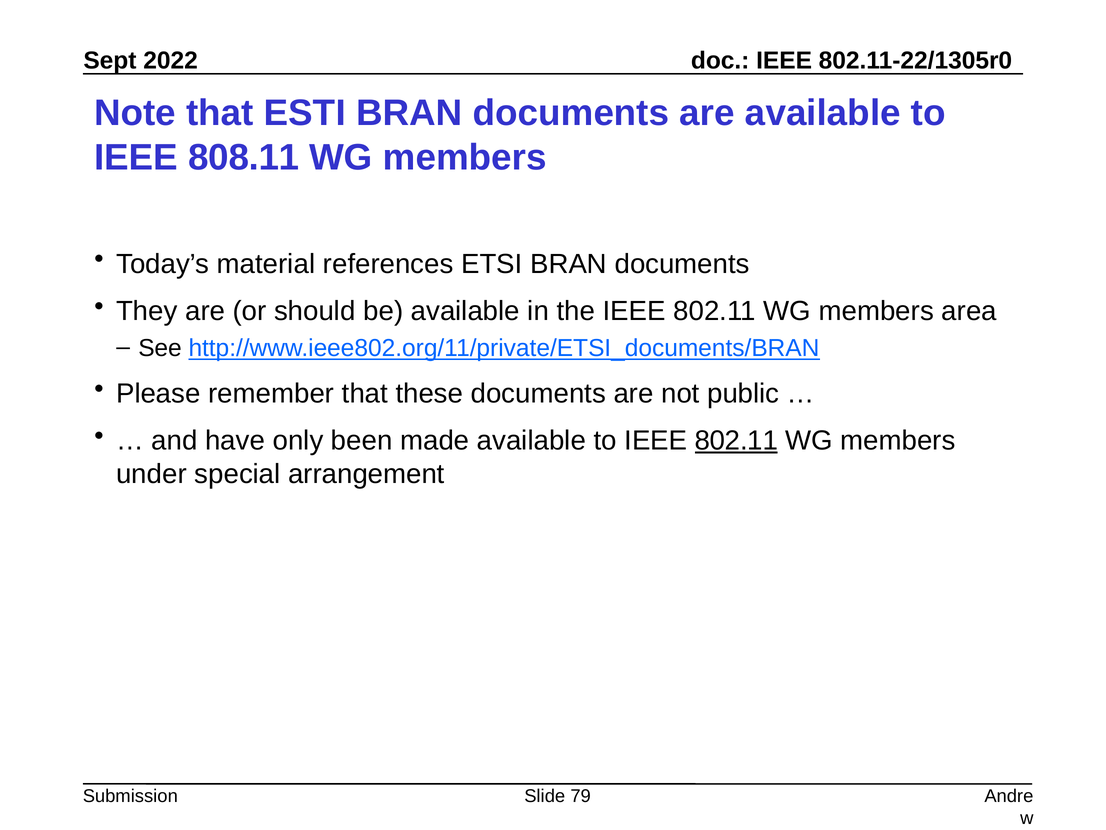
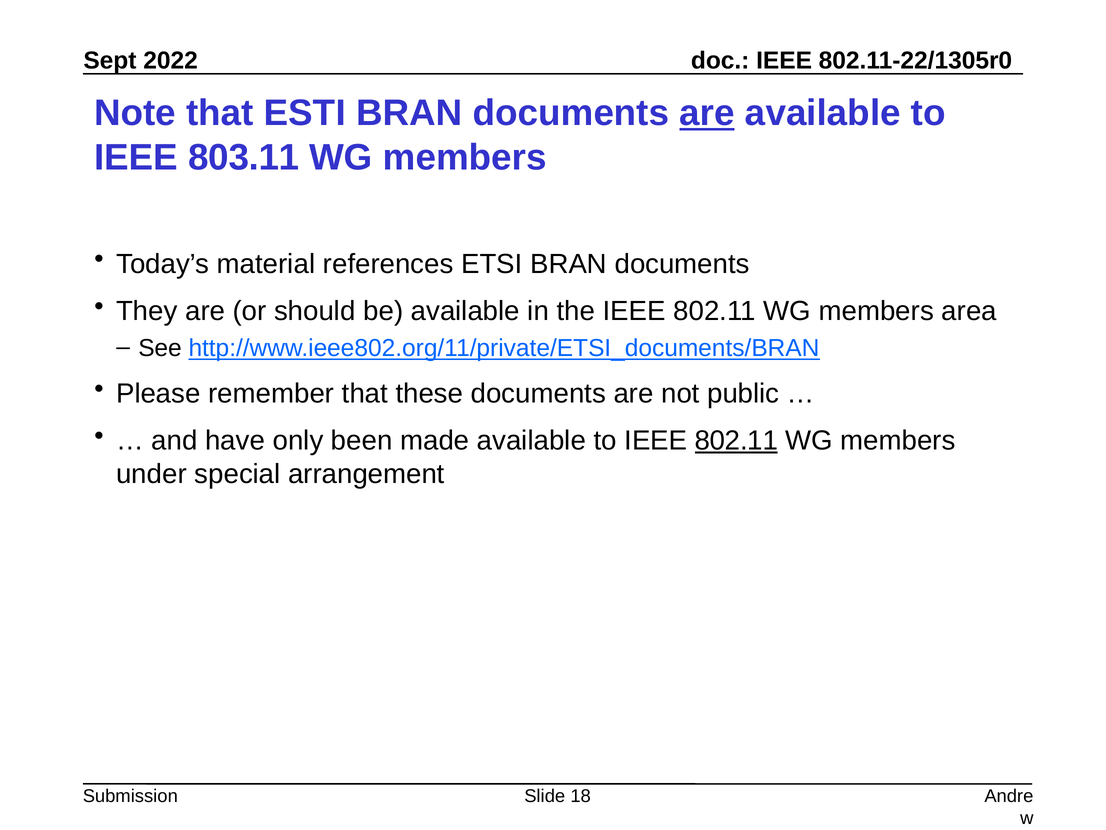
are at (707, 113) underline: none -> present
808.11: 808.11 -> 803.11
79: 79 -> 18
